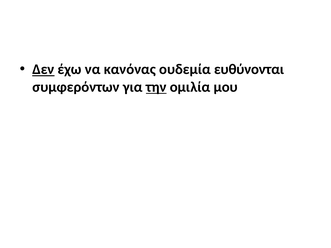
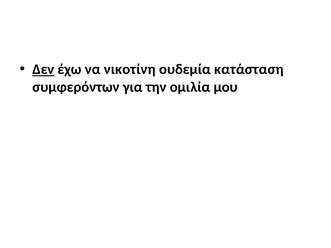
κανόνας: κανόνας -> νικοτίνη
ευθύνονται: ευθύνονται -> κατάσταση
την underline: present -> none
